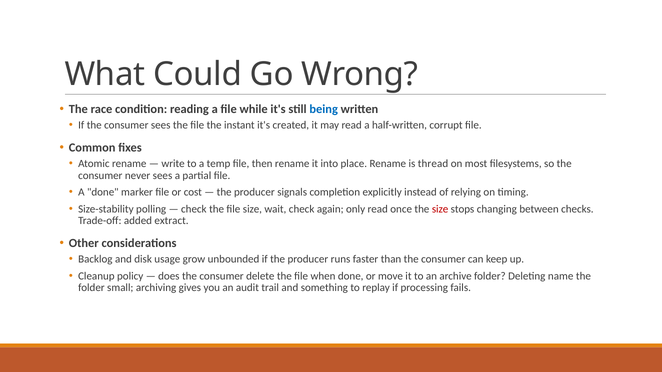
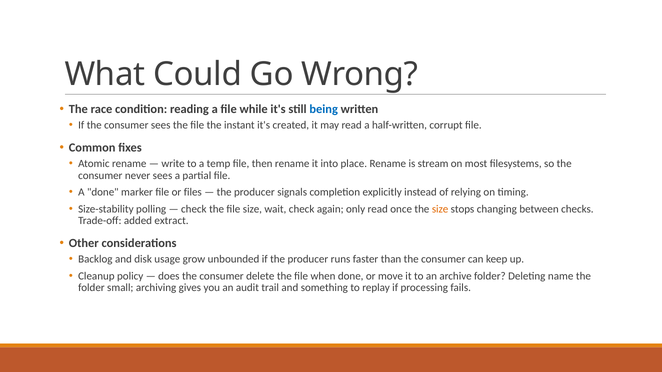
thread: thread -> stream
cost: cost -> files
size at (440, 209) colour: red -> orange
